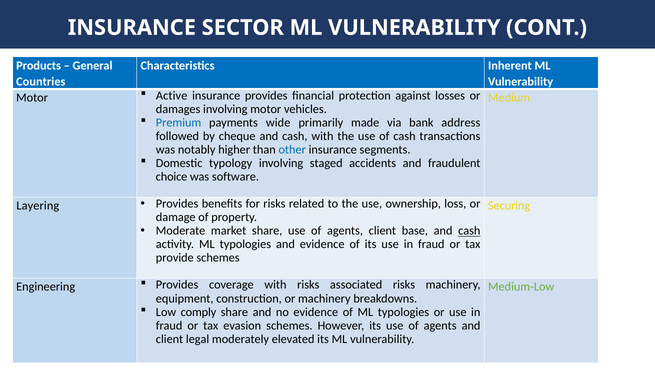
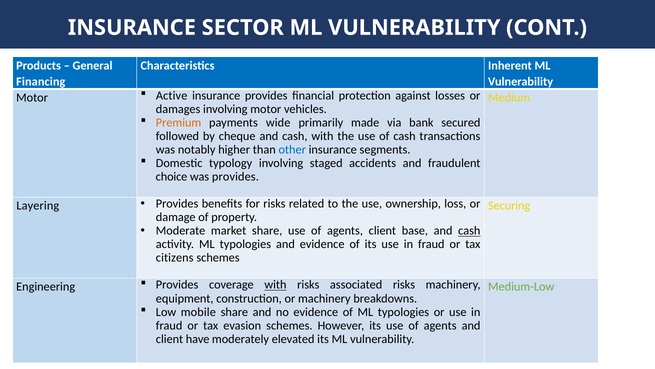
Countries: Countries -> Financing
Premium colour: blue -> orange
address: address -> secured
was software: software -> provides
provide: provide -> citizens
with at (275, 284) underline: none -> present
comply: comply -> mobile
legal: legal -> have
